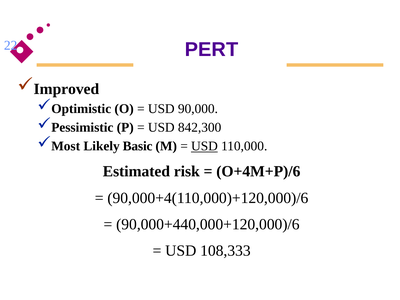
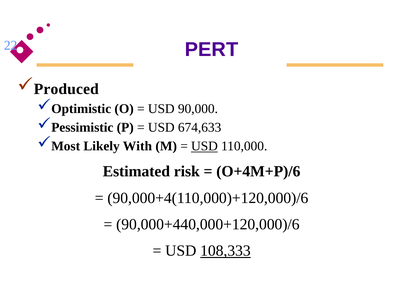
Improved: Improved -> Produced
842,300: 842,300 -> 674,633
Basic: Basic -> With
108,333 underline: none -> present
